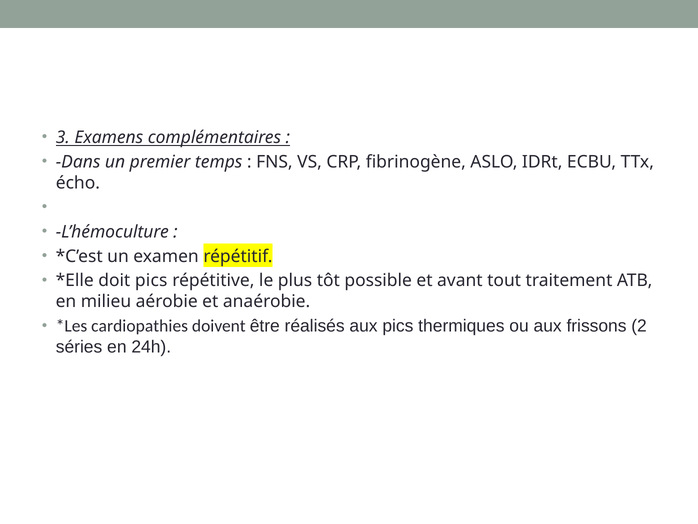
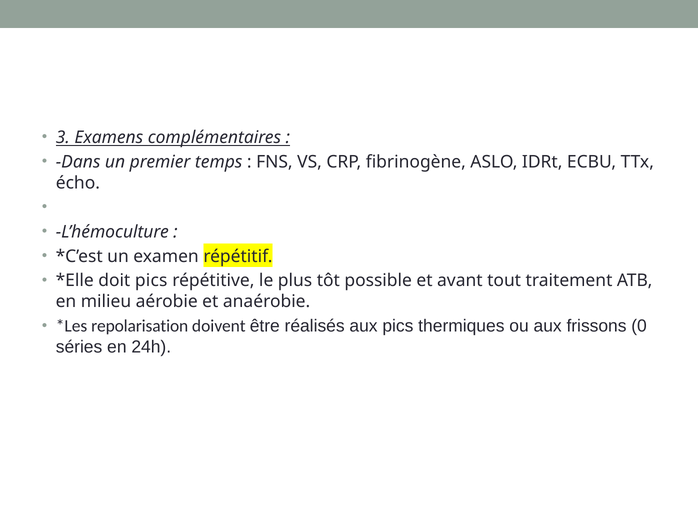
cardiopathies: cardiopathies -> repolarisation
2: 2 -> 0
